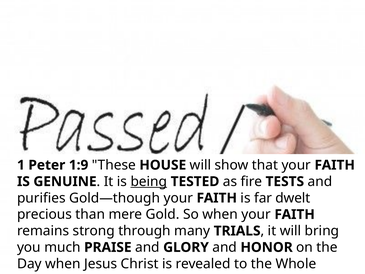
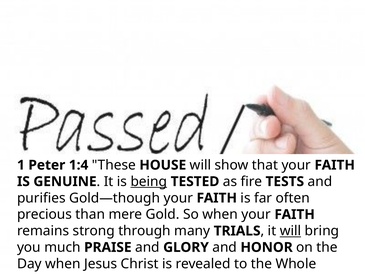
1:9: 1:9 -> 1:4
dwelt: dwelt -> often
will at (290, 231) underline: none -> present
